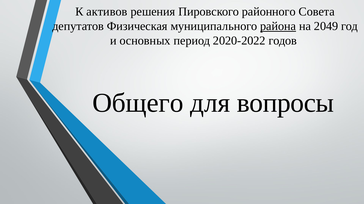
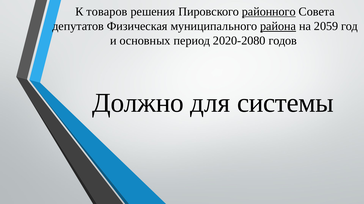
активов: активов -> товаров
районного underline: none -> present
2049: 2049 -> 2059
2020-2022: 2020-2022 -> 2020-2080
Общего: Общего -> Должно
вопросы: вопросы -> системы
